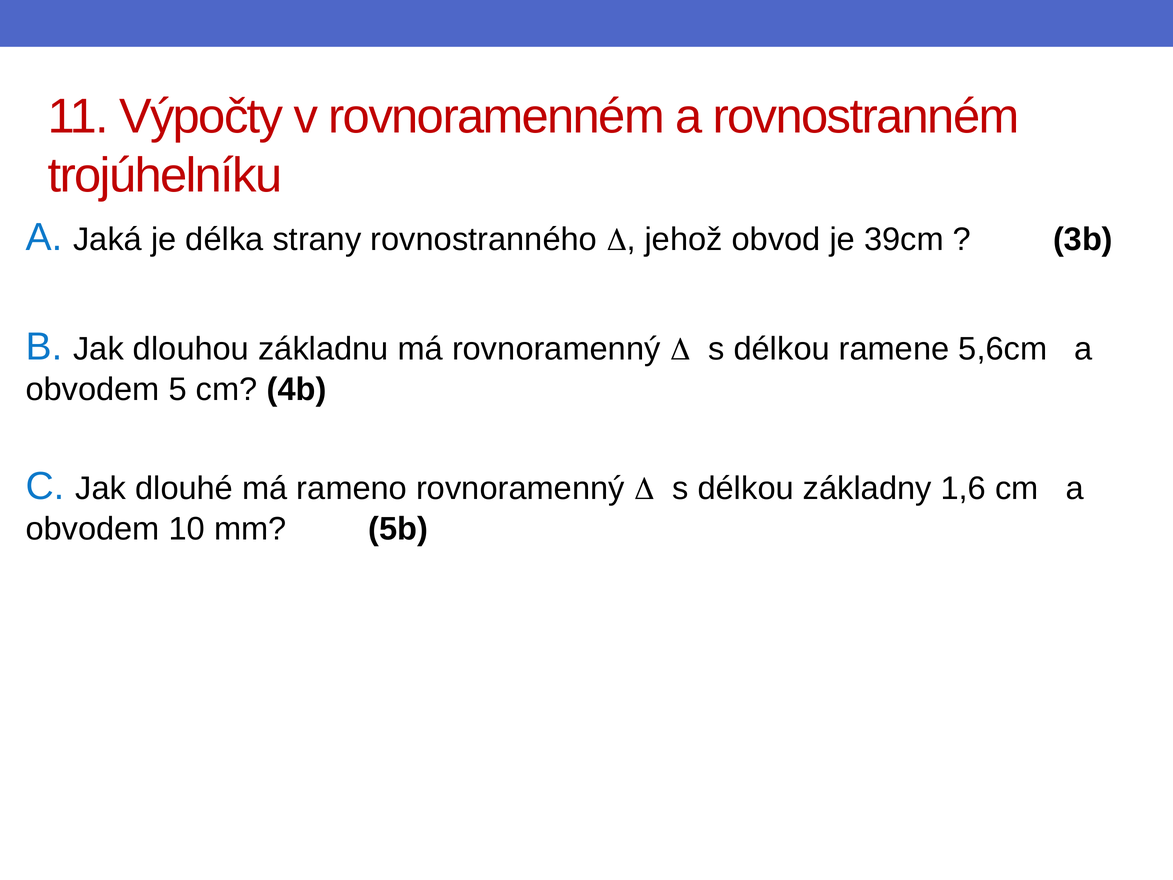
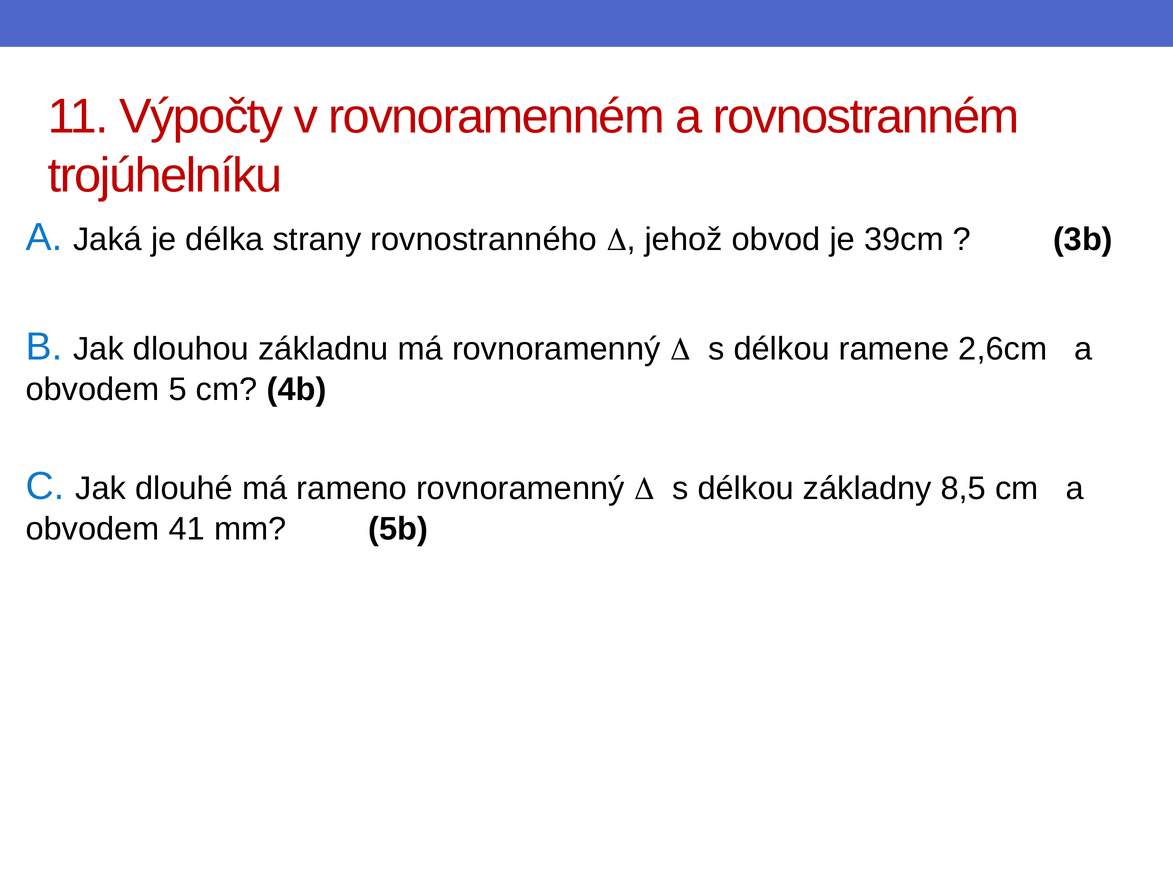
5,6cm: 5,6cm -> 2,6cm
1,6: 1,6 -> 8,5
10: 10 -> 41
